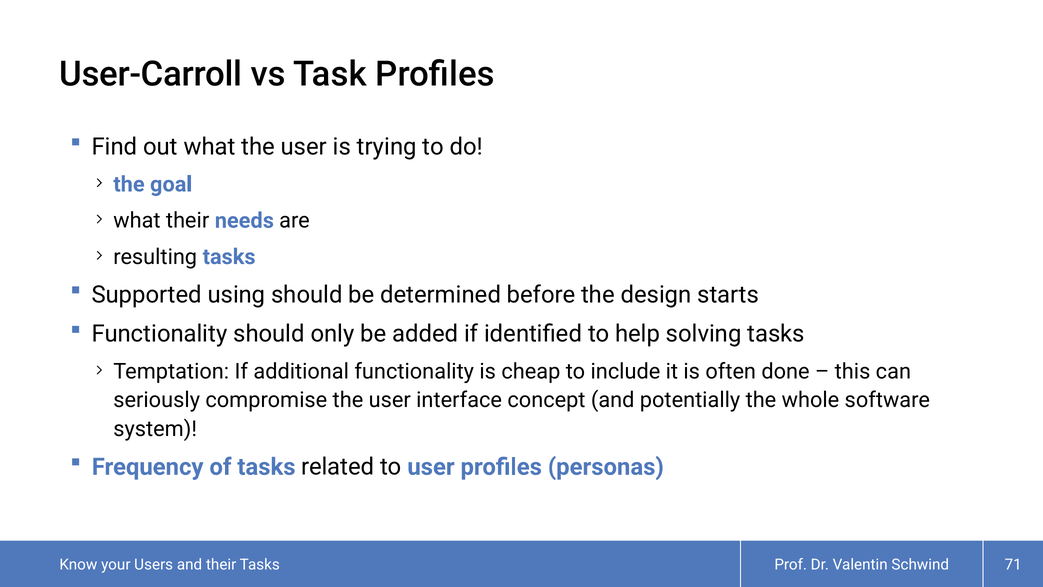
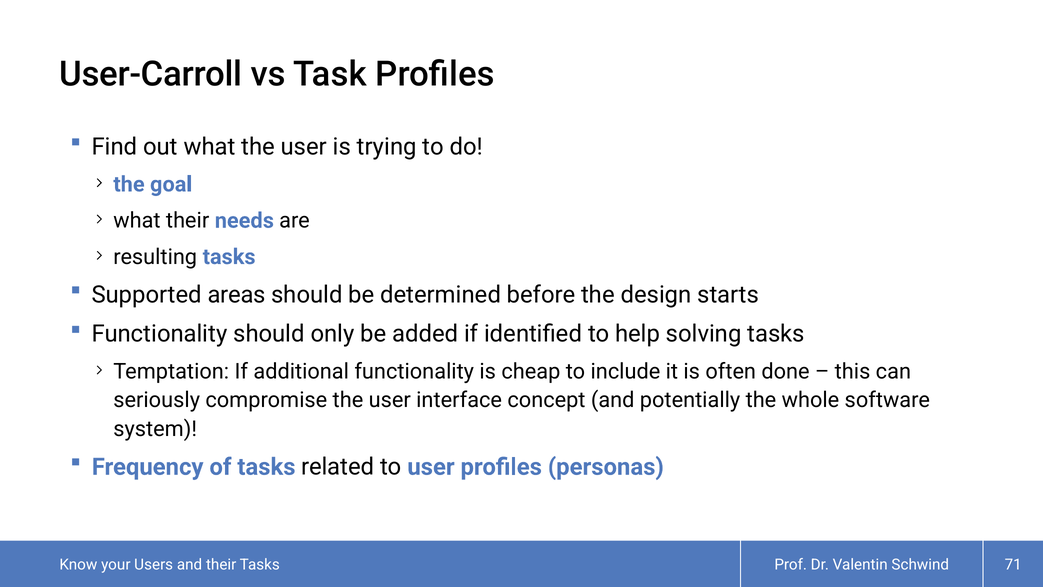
using: using -> areas
